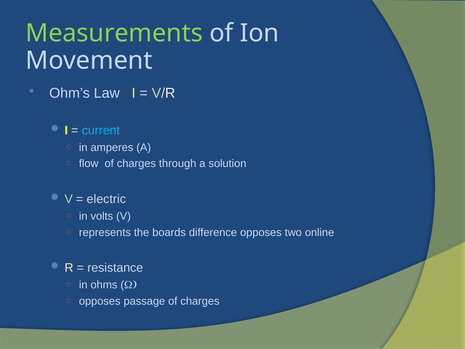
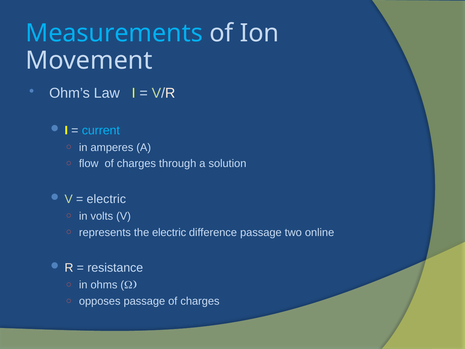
Measurements colour: light green -> light blue
the boards: boards -> electric
difference opposes: opposes -> passage
